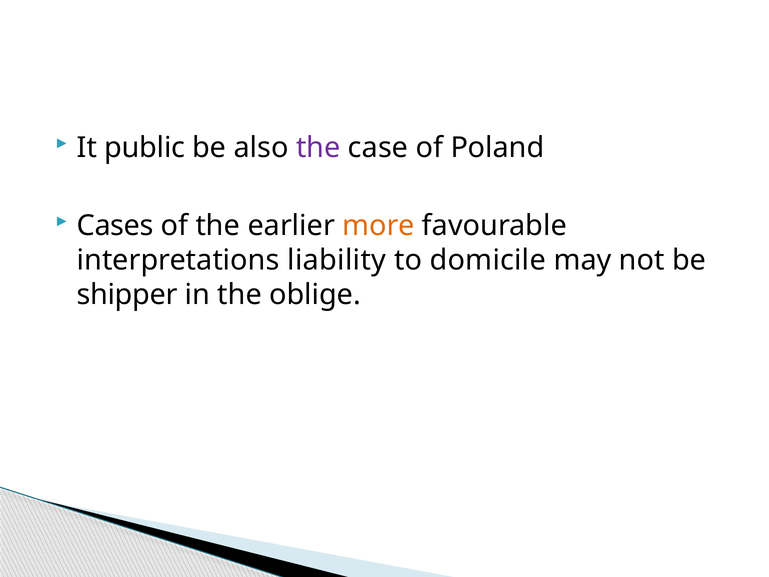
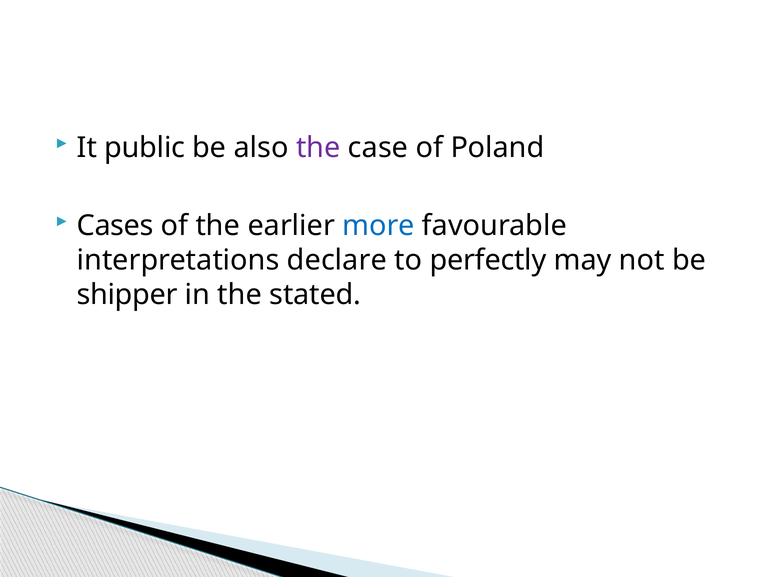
more colour: orange -> blue
liability: liability -> declare
domicile: domicile -> perfectly
oblige: oblige -> stated
